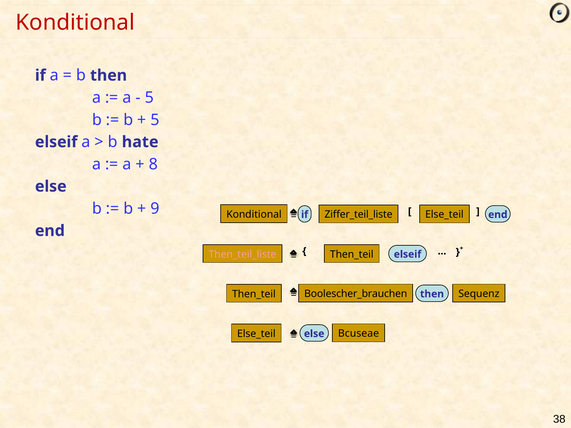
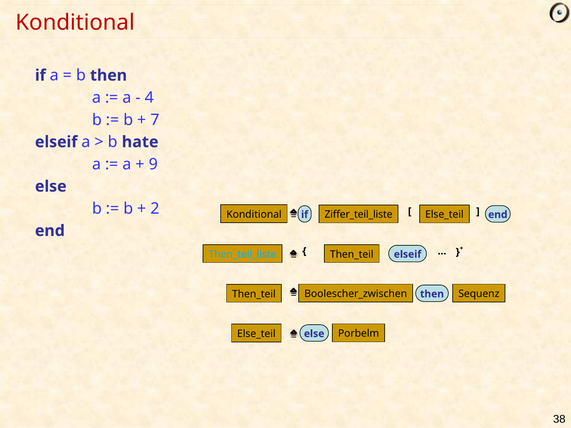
5 at (149, 98): 5 -> 4
5 at (155, 120): 5 -> 7
8: 8 -> 9
9: 9 -> 2
Then_teil_liste colour: pink -> light blue
Boolescher_brauchen: Boolescher_brauchen -> Boolescher_zwischen
Bcuseae: Bcuseae -> Porbelm
